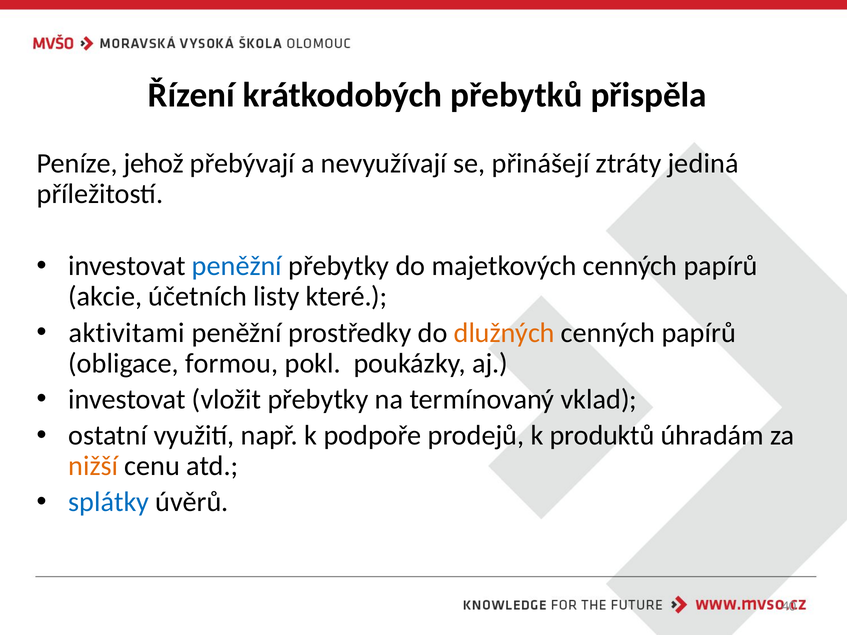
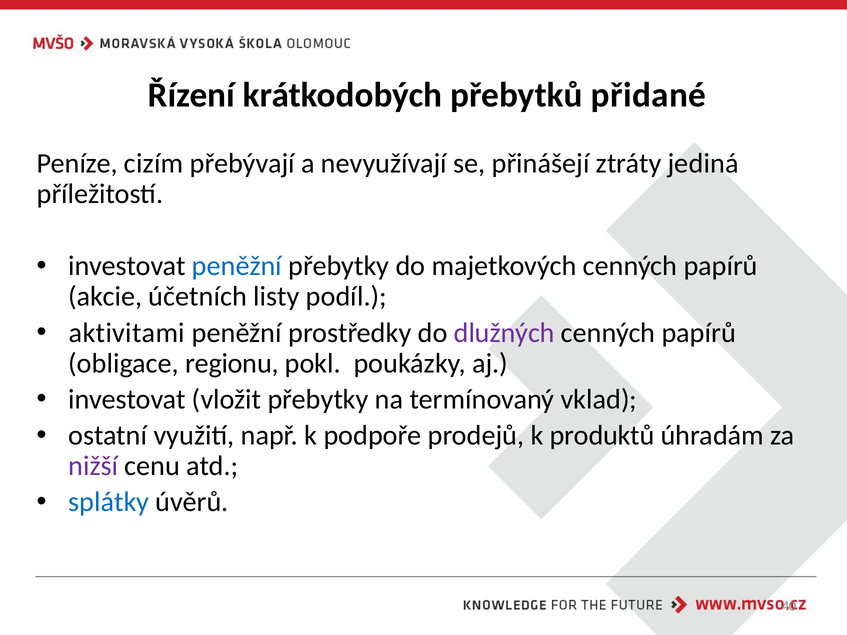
přispěla: přispěla -> přidané
jehož: jehož -> cizím
které: které -> podíl
dlužných colour: orange -> purple
formou: formou -> regionu
nižší colour: orange -> purple
